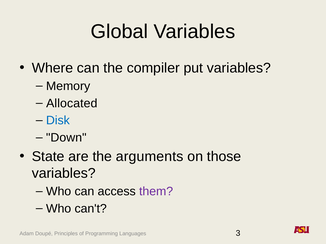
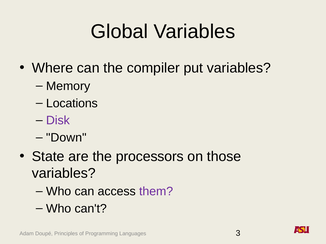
Allocated: Allocated -> Locations
Disk colour: blue -> purple
arguments: arguments -> processors
